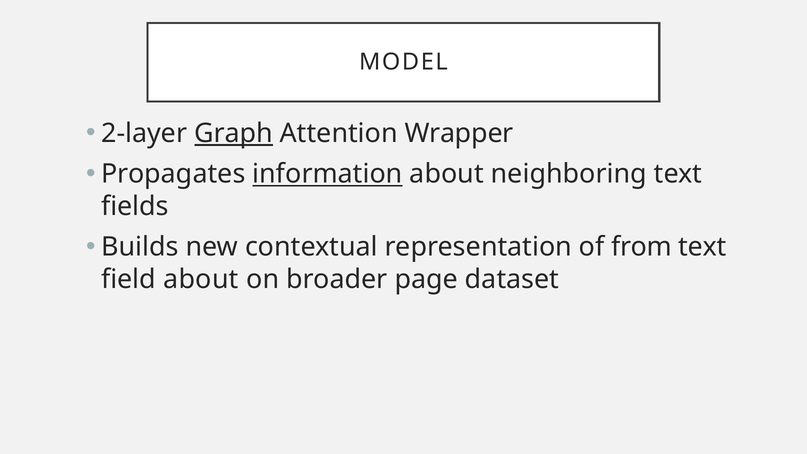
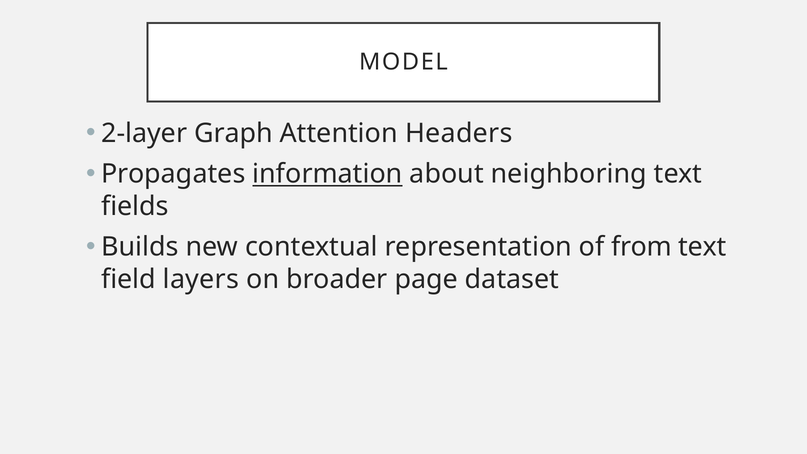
Graph underline: present -> none
Wrapper: Wrapper -> Headers
field about: about -> layers
